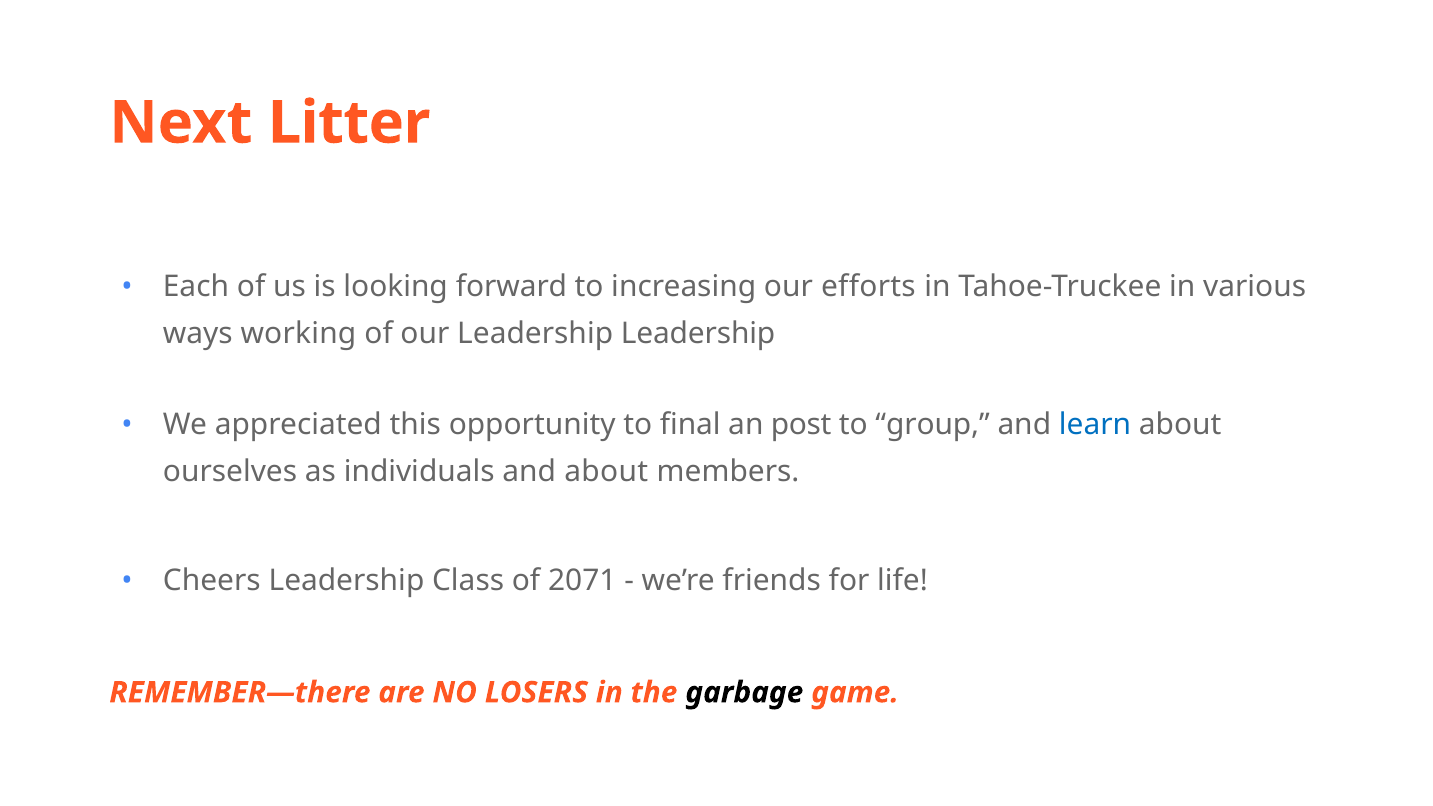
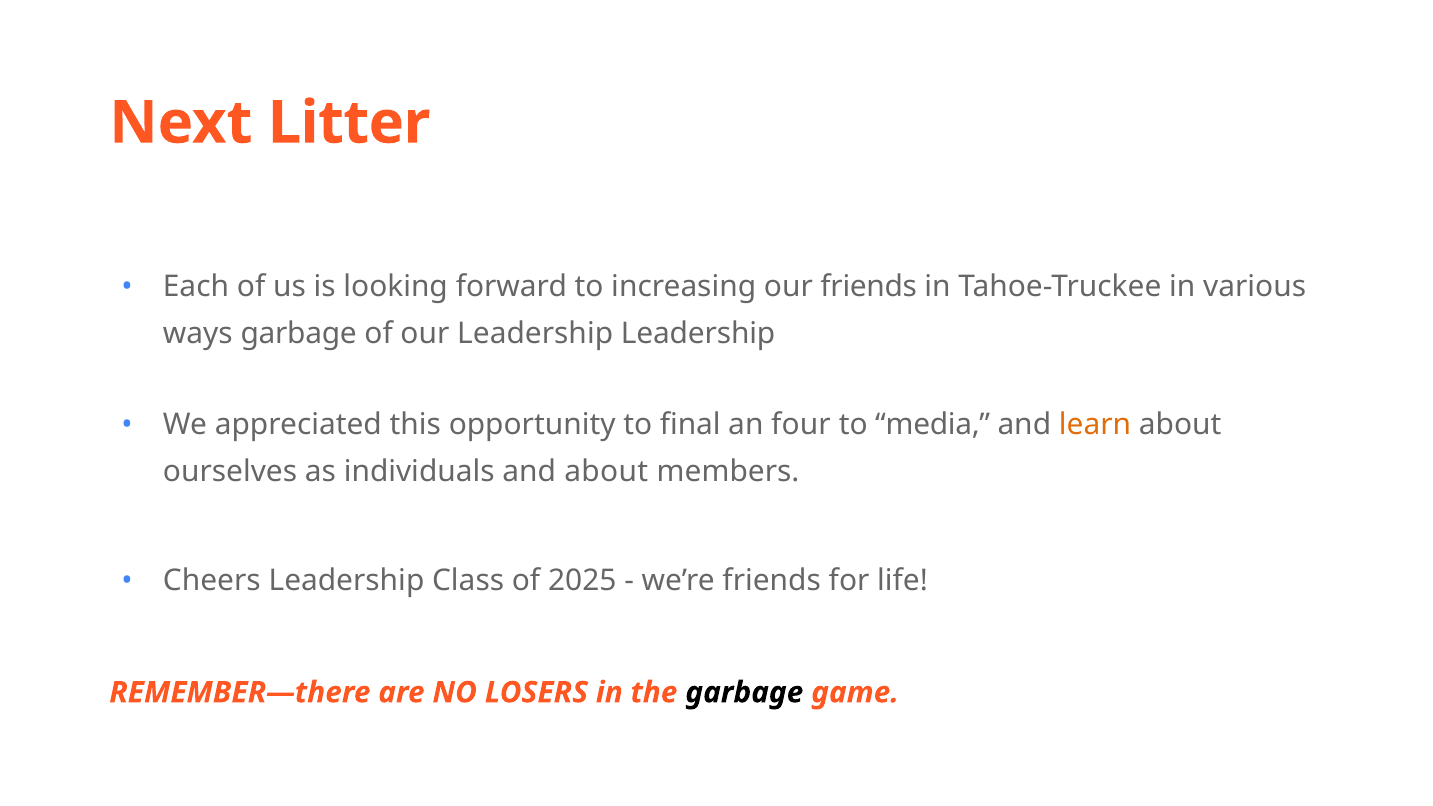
our efforts: efforts -> friends
ways working: working -> garbage
post: post -> four
group: group -> media
learn colour: blue -> orange
2071: 2071 -> 2025
